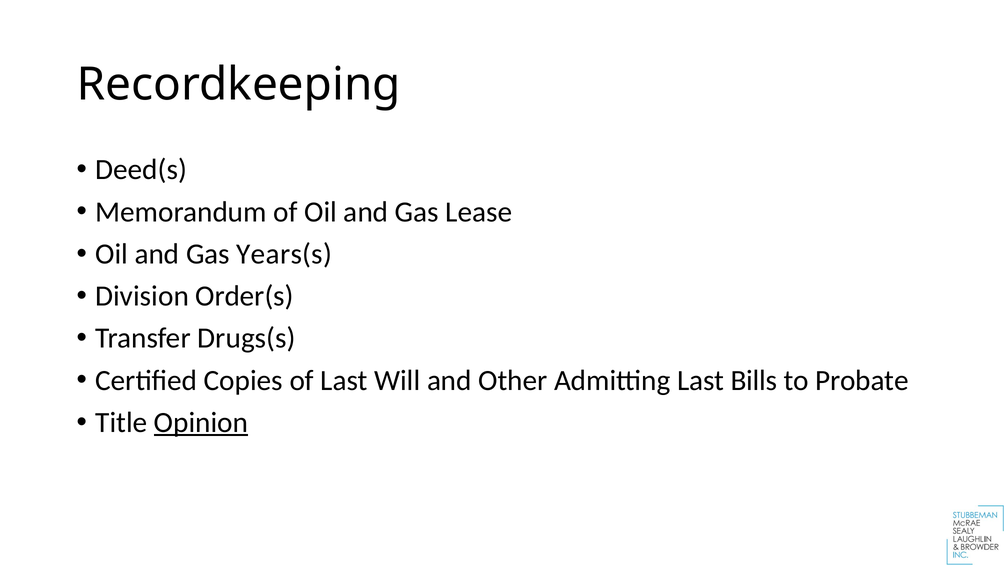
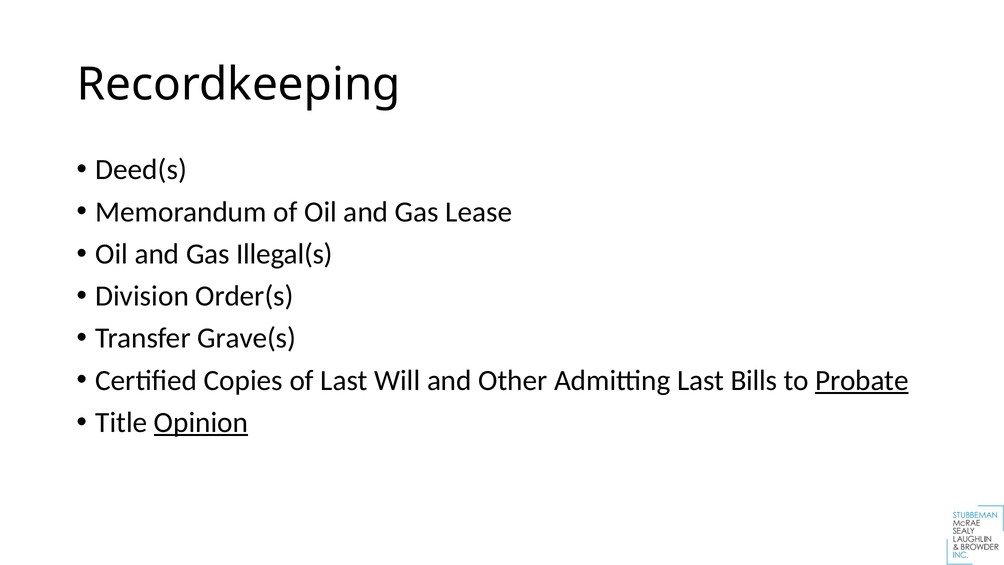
Years(s: Years(s -> Illegal(s
Drugs(s: Drugs(s -> Grave(s
Probate underline: none -> present
